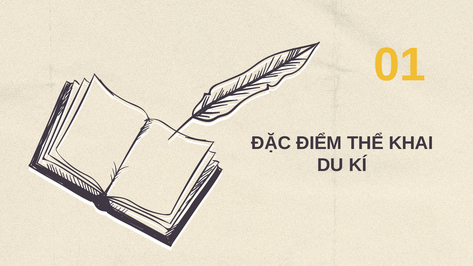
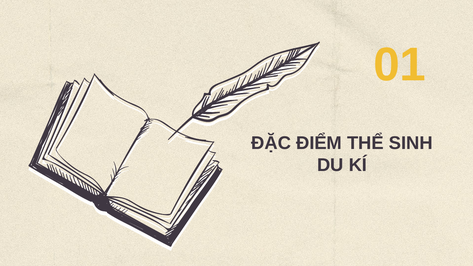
KHAI: KHAI -> SINH
